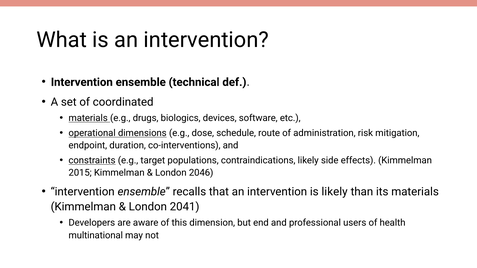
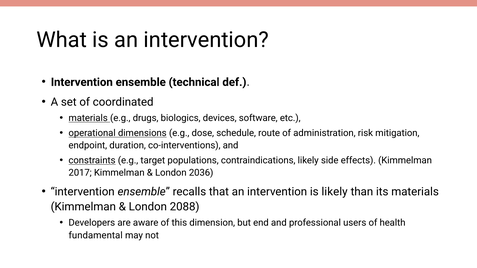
2015: 2015 -> 2017
2046: 2046 -> 2036
2041: 2041 -> 2088
multinational: multinational -> fundamental
